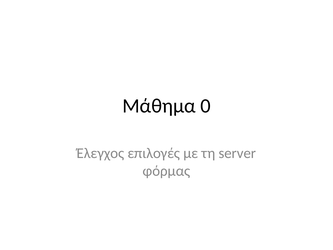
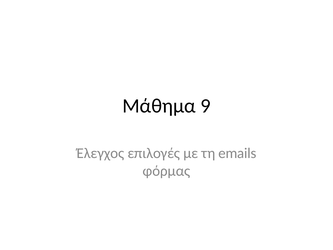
0: 0 -> 9
server: server -> emails
